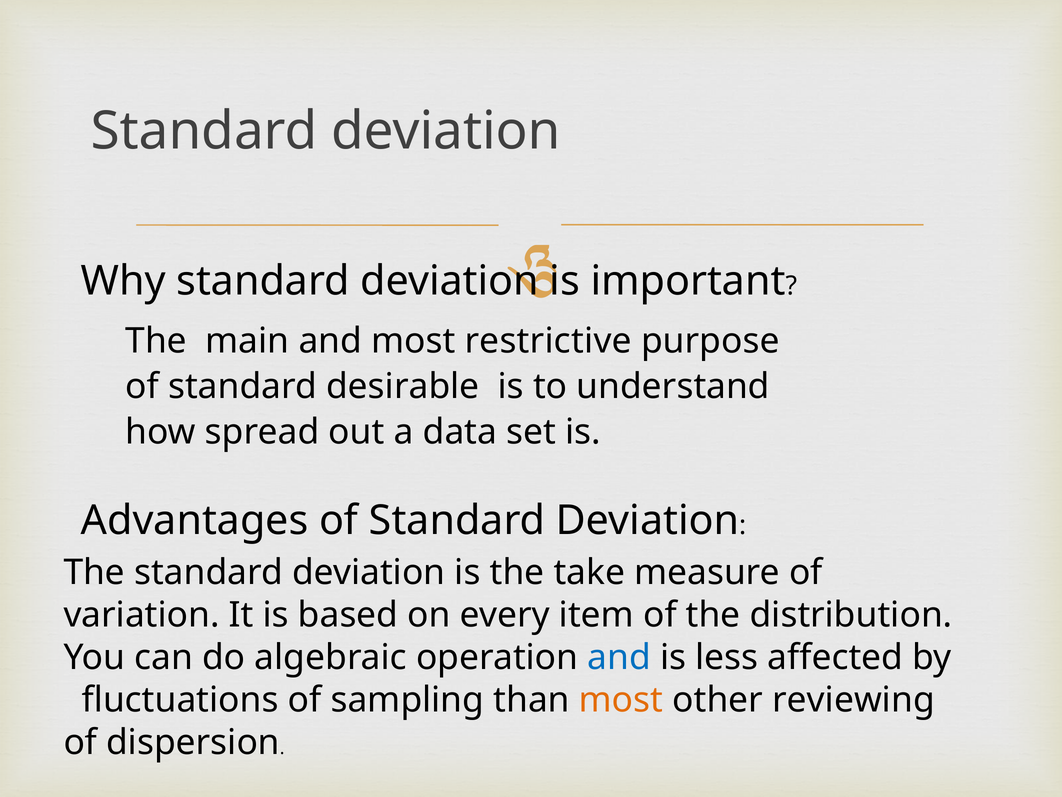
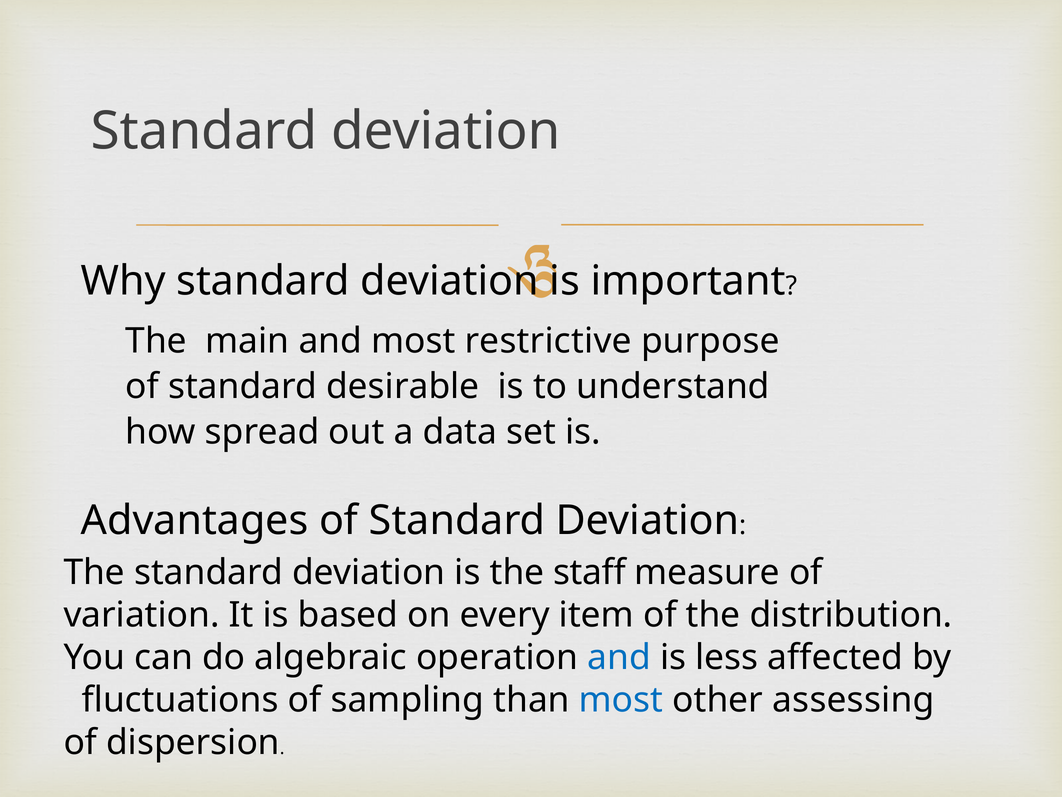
take: take -> staff
most at (621, 700) colour: orange -> blue
reviewing: reviewing -> assessing
